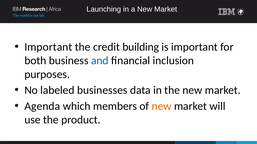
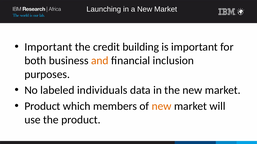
and colour: blue -> orange
businesses: businesses -> individuals
Agenda at (42, 107): Agenda -> Product
